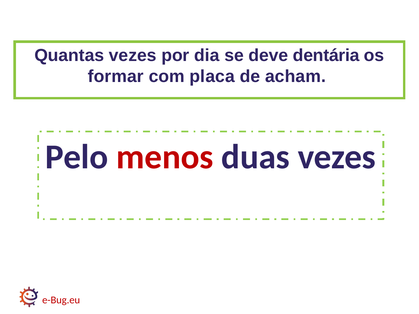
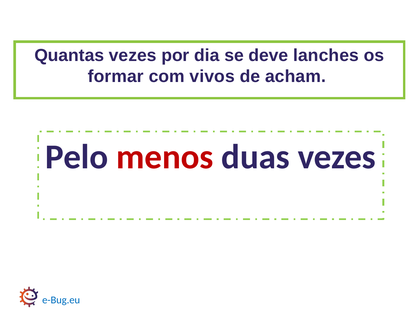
dentária: dentária -> lanches
placa: placa -> vivos
e-Bug.eu colour: red -> blue
